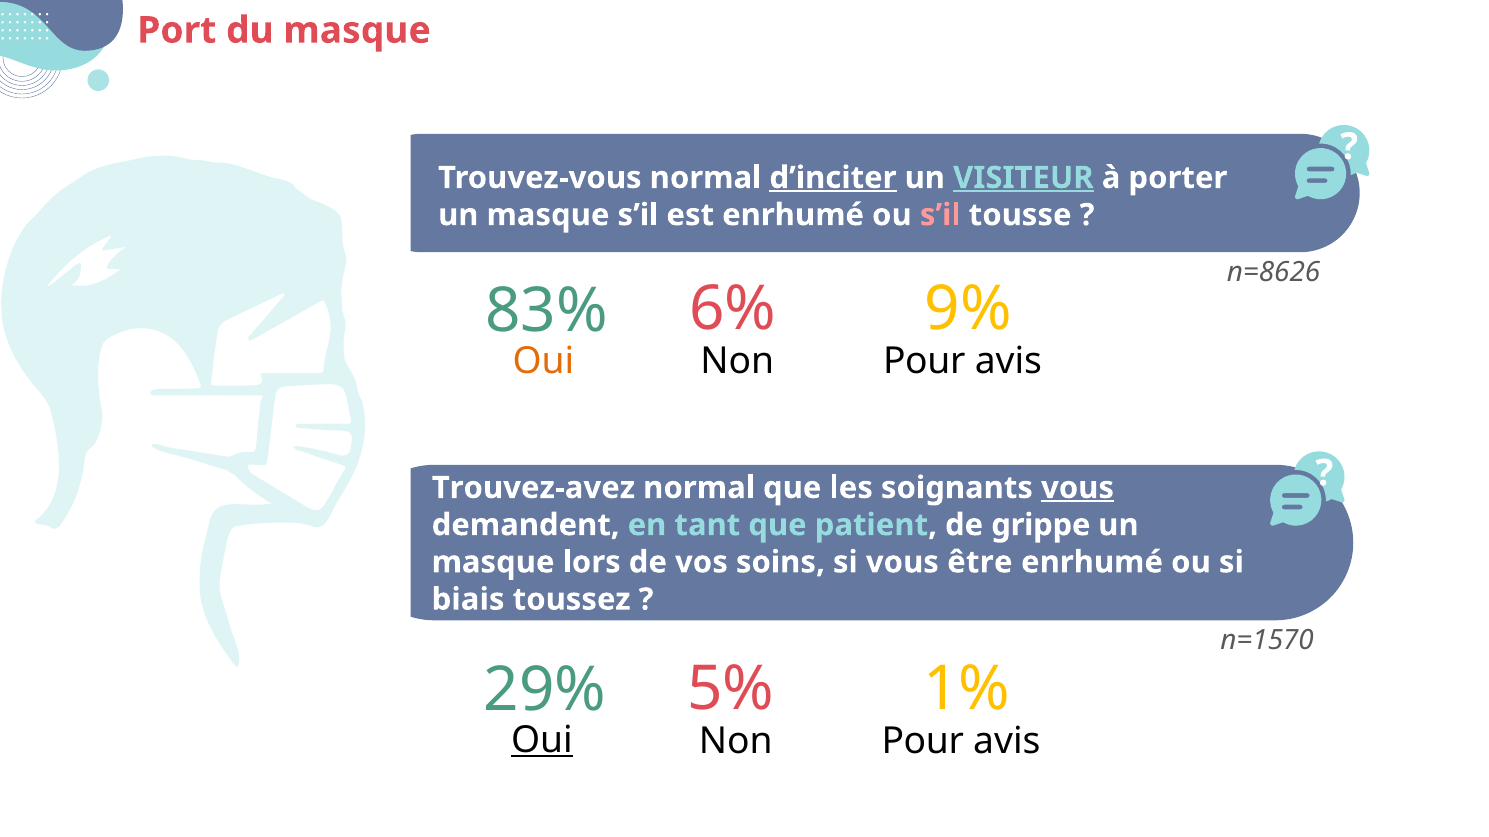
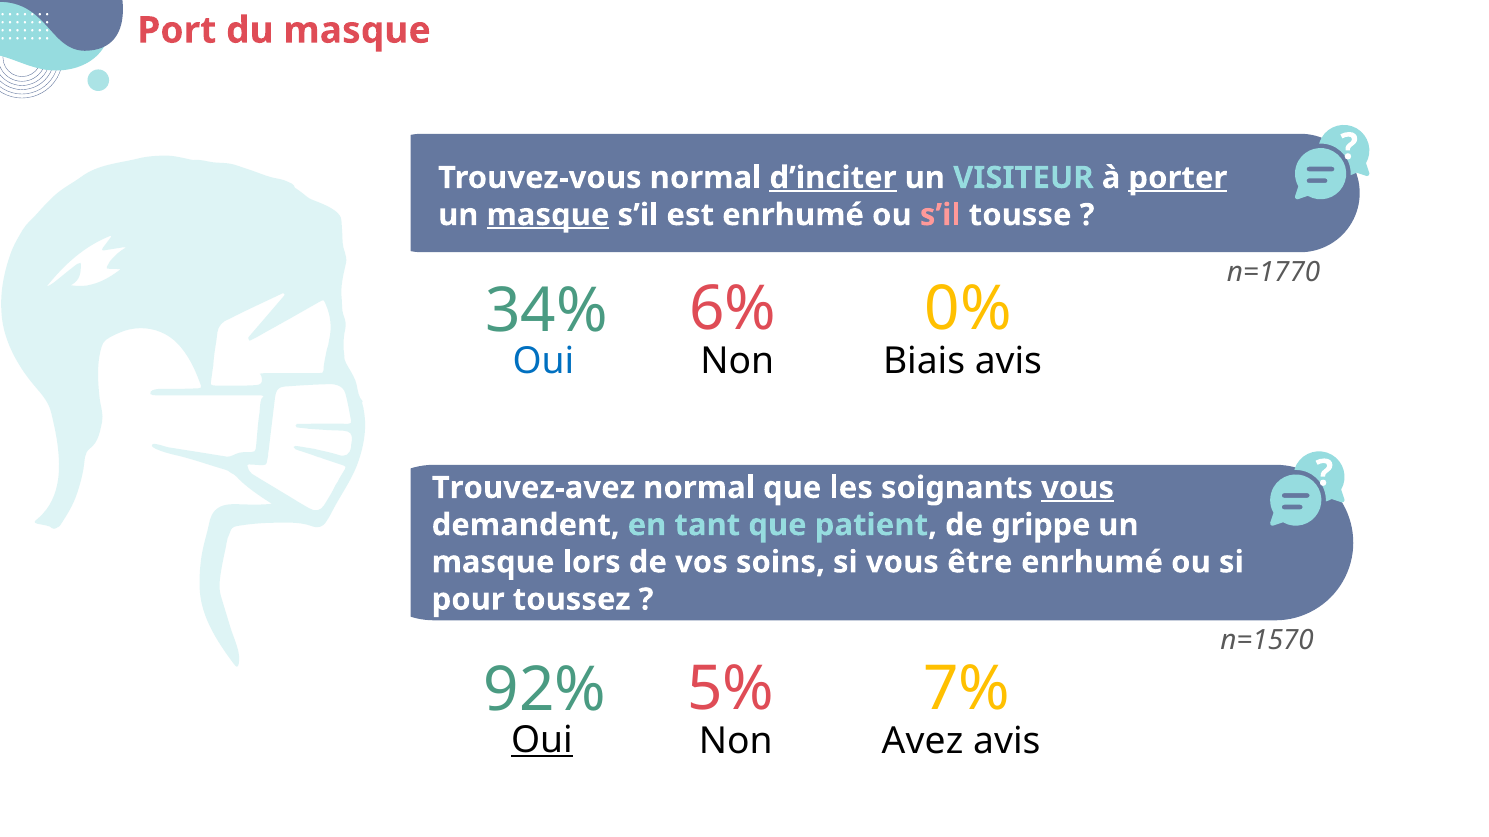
VISITEUR underline: present -> none
porter underline: none -> present
masque at (548, 215) underline: none -> present
n=8626: n=8626 -> n=1770
9%: 9% -> 0%
83%: 83% -> 34%
Oui at (543, 361) colour: orange -> blue
Pour at (924, 362): Pour -> Biais
biais: biais -> pour
1%: 1% -> 7%
29%: 29% -> 92%
Pour at (923, 741): Pour -> Avez
